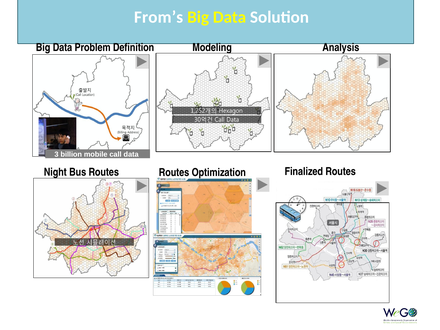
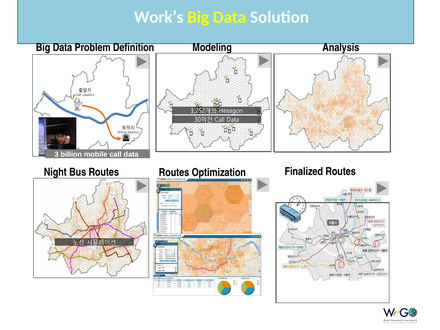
From’s: From’s -> Work’s
